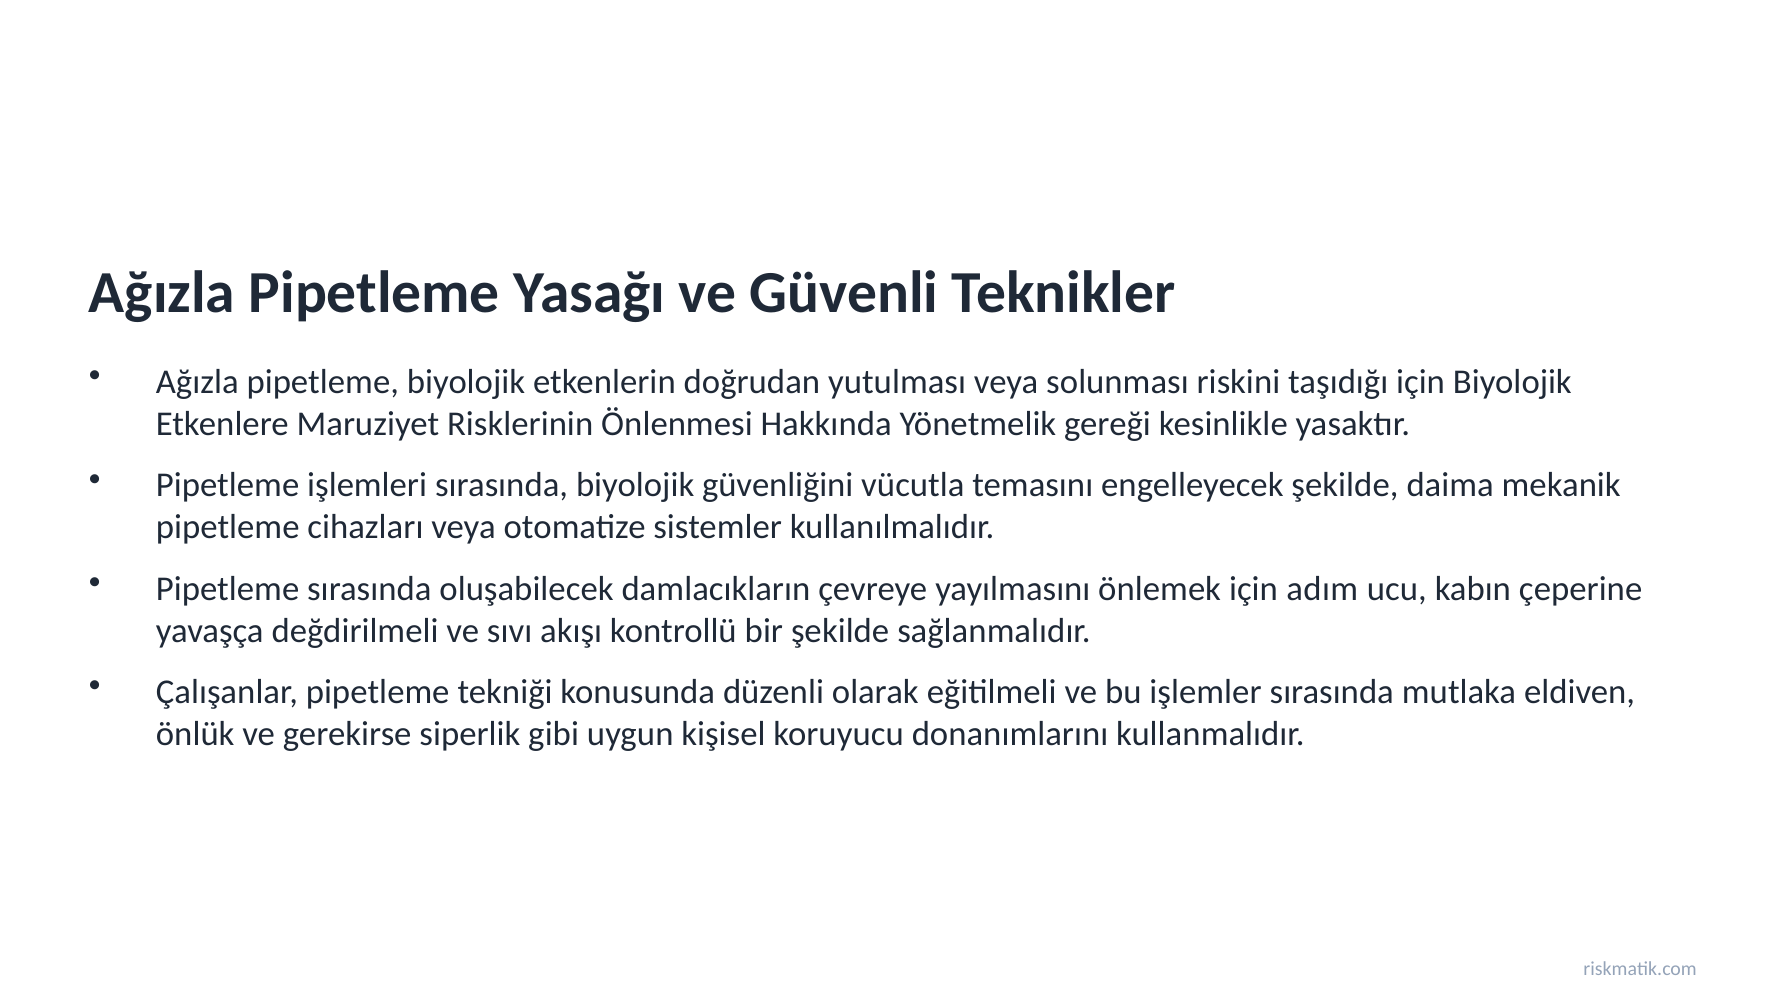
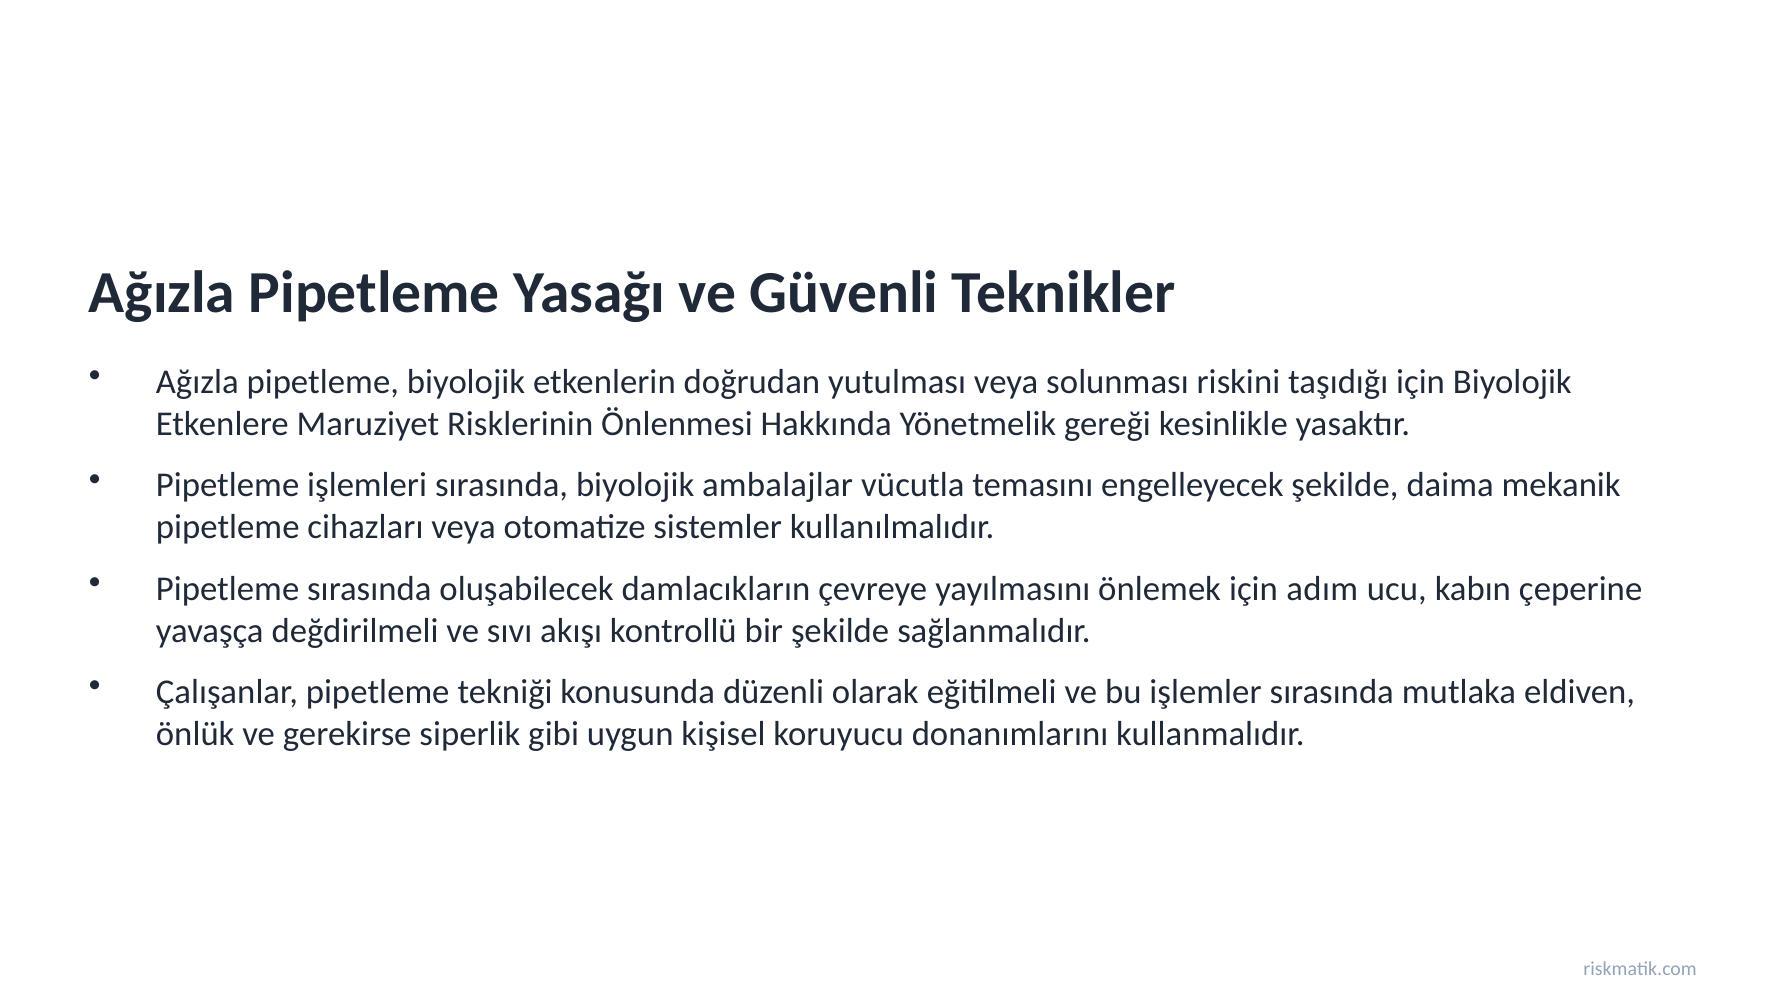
güvenliğini: güvenliğini -> ambalajlar
